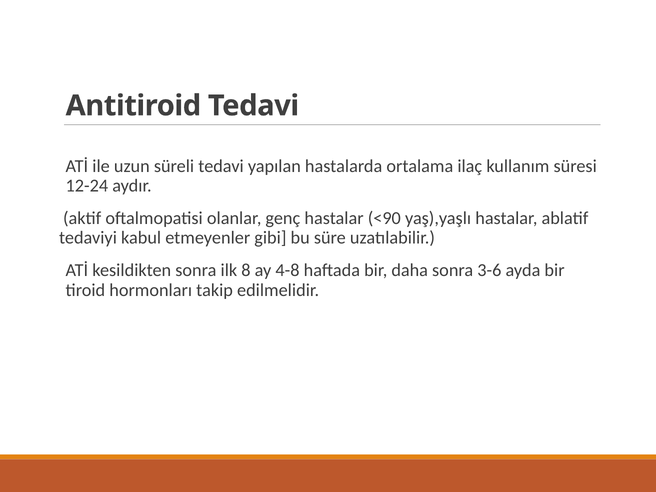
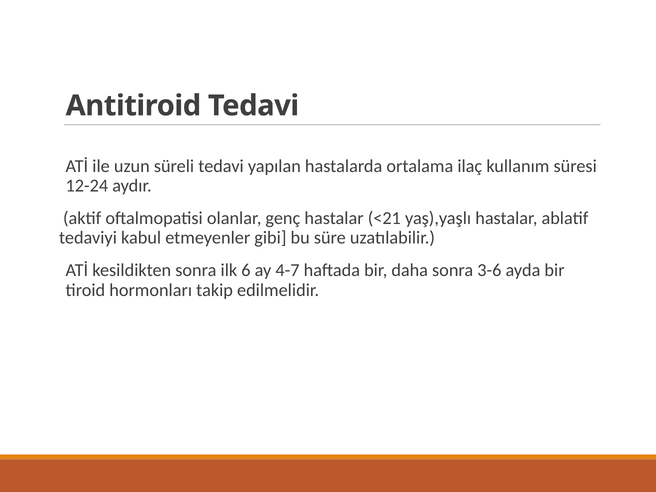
<90: <90 -> <21
8: 8 -> 6
4-8: 4-8 -> 4-7
